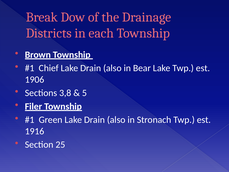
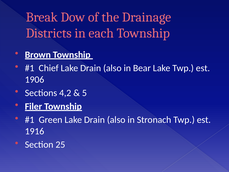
3,8: 3,8 -> 4,2
